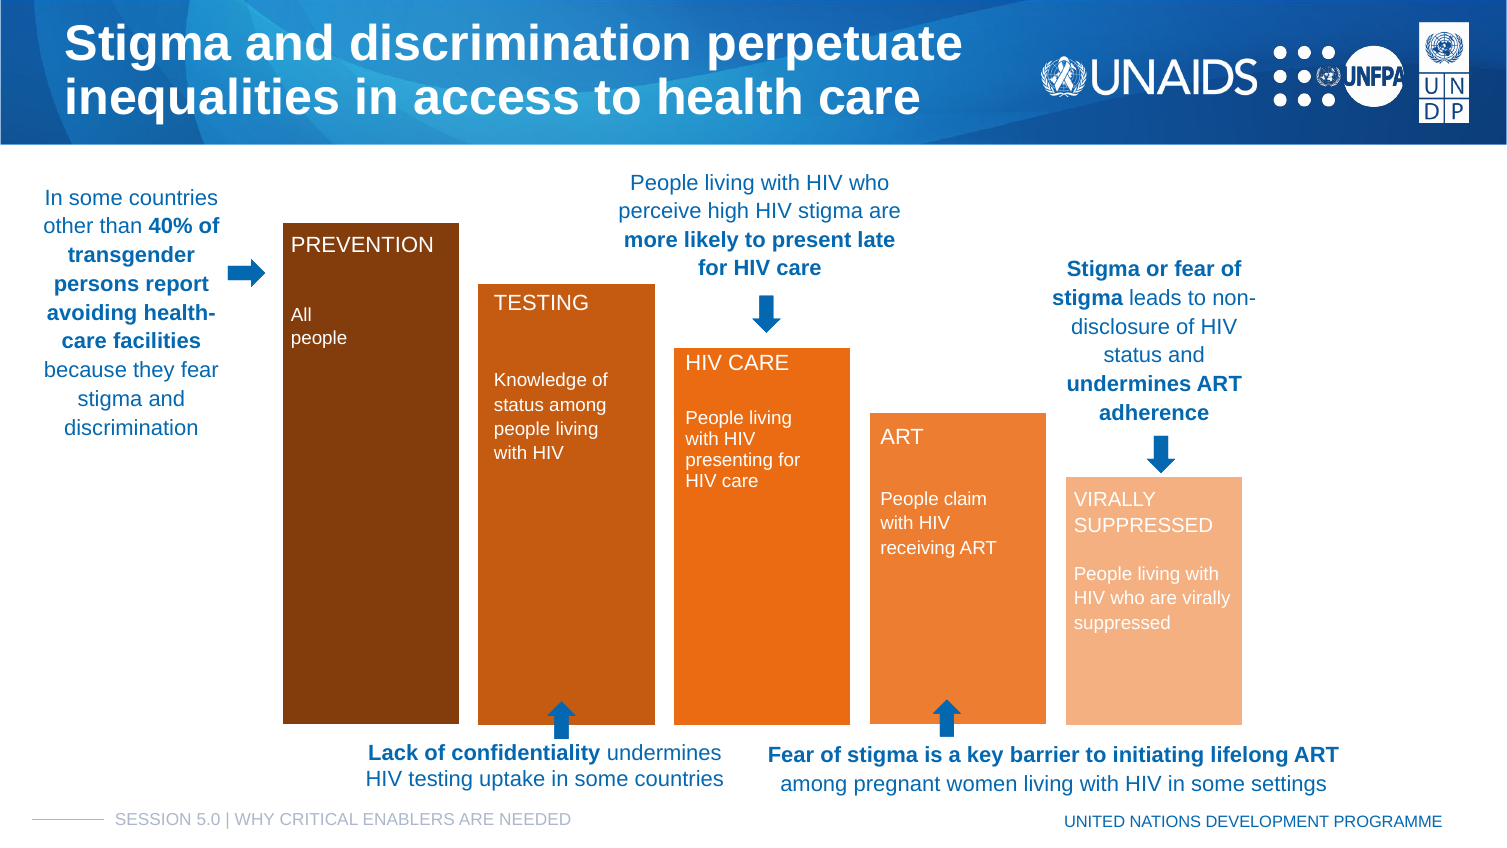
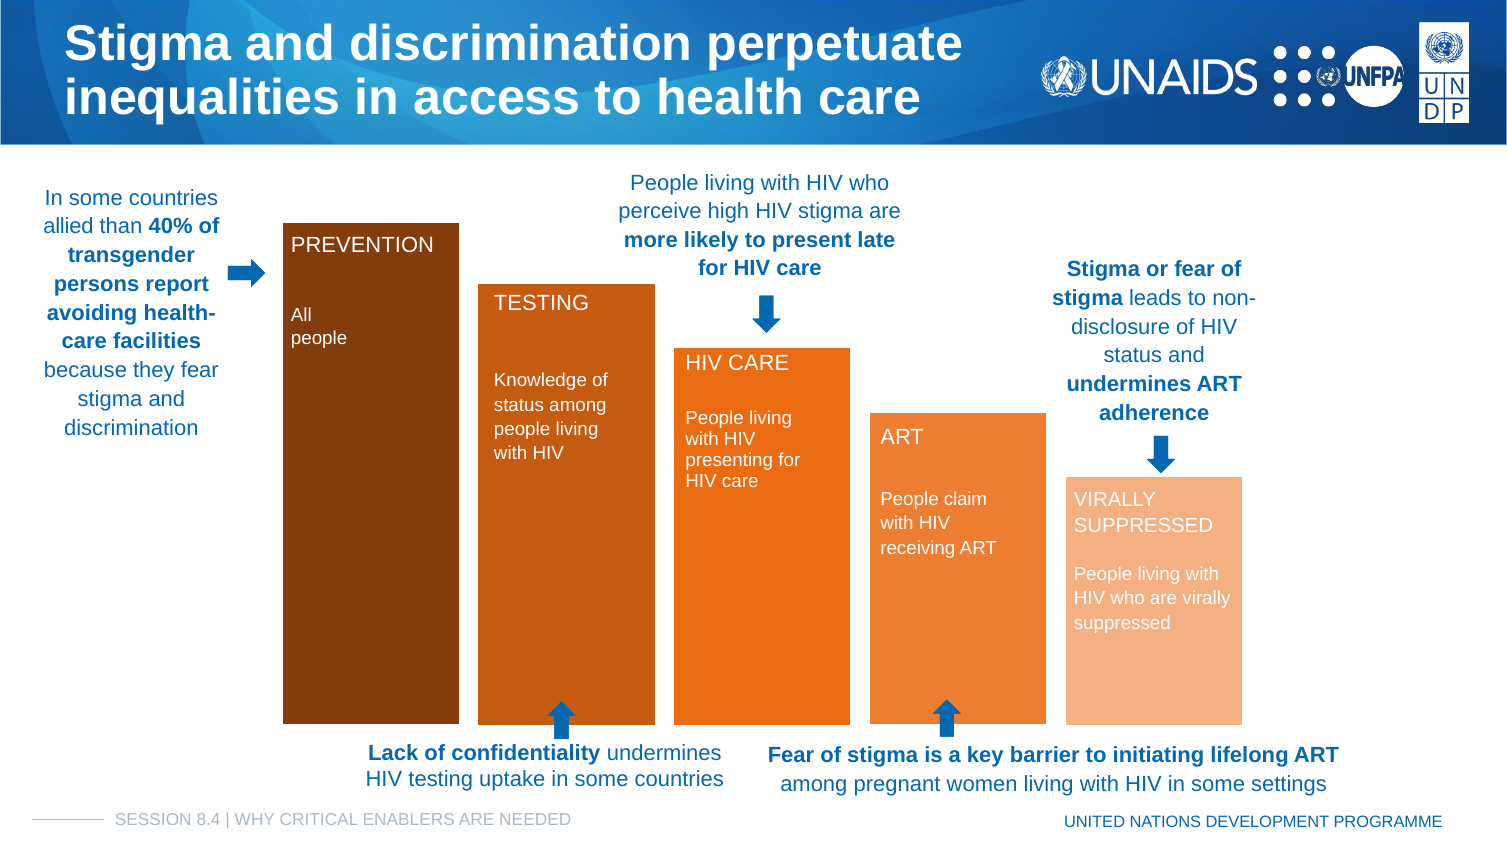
other: other -> allied
5.0: 5.0 -> 8.4
